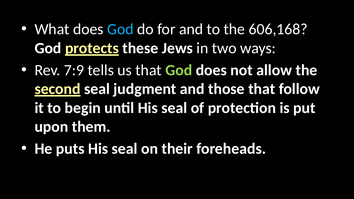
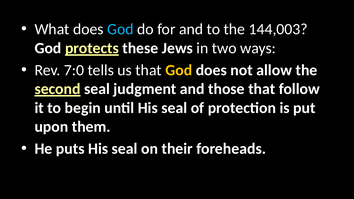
606,168: 606,168 -> 144,003
7:9: 7:9 -> 7:0
God at (179, 70) colour: light green -> yellow
